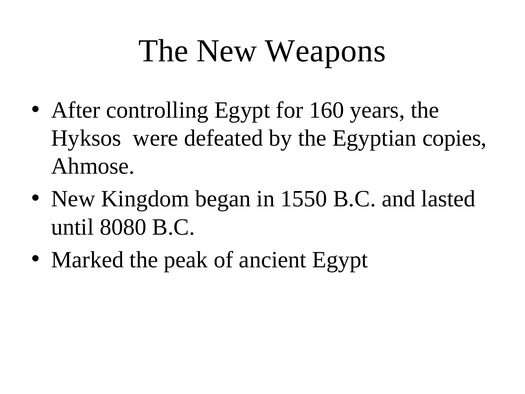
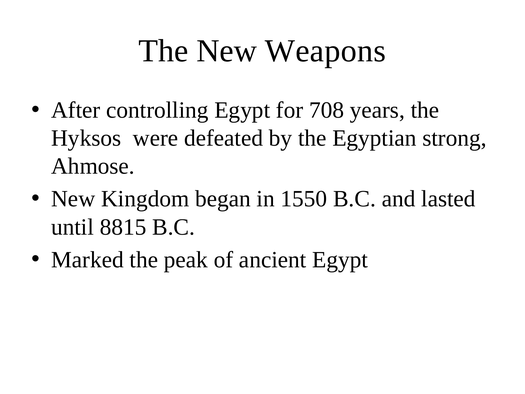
160: 160 -> 708
copies: copies -> strong
8080: 8080 -> 8815
